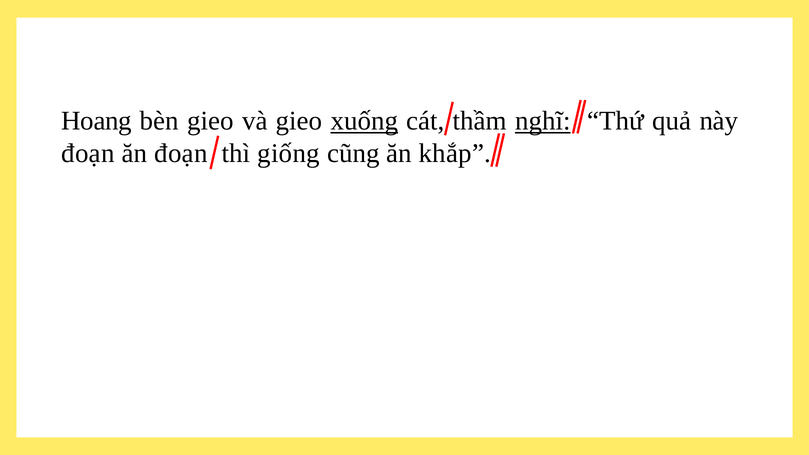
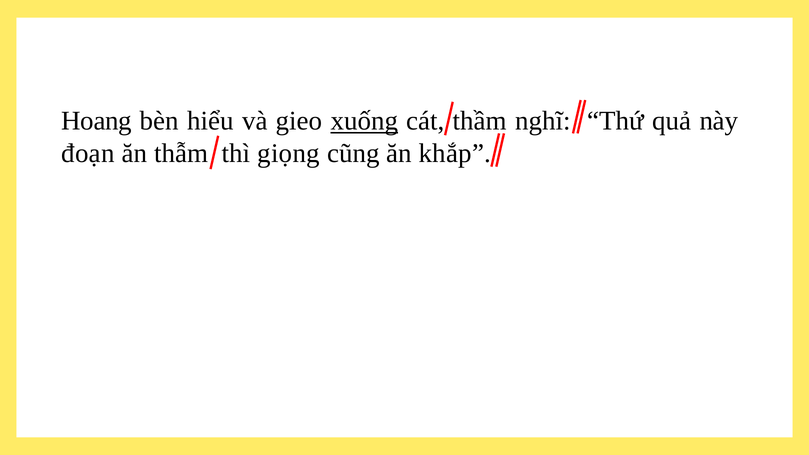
bèn gieo: gieo -> hiểu
nghĩ underline: present -> none
ăn đoạn: đoạn -> thẫm
giống: giống -> giọng
